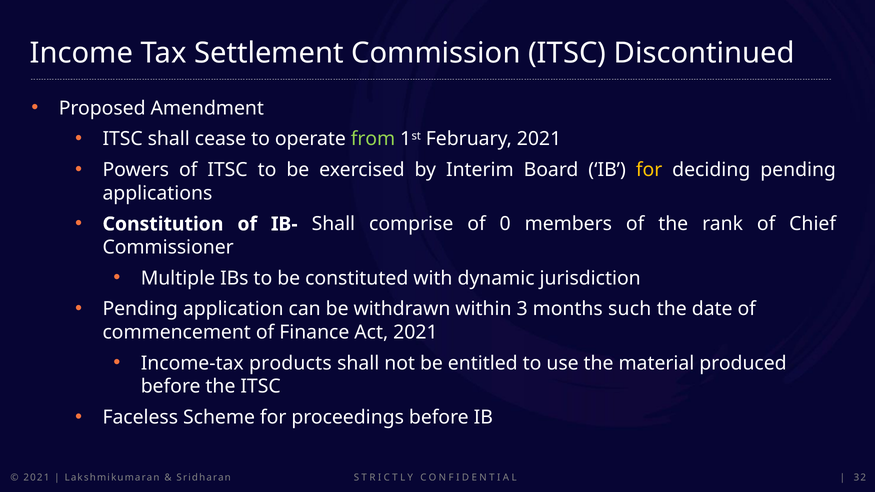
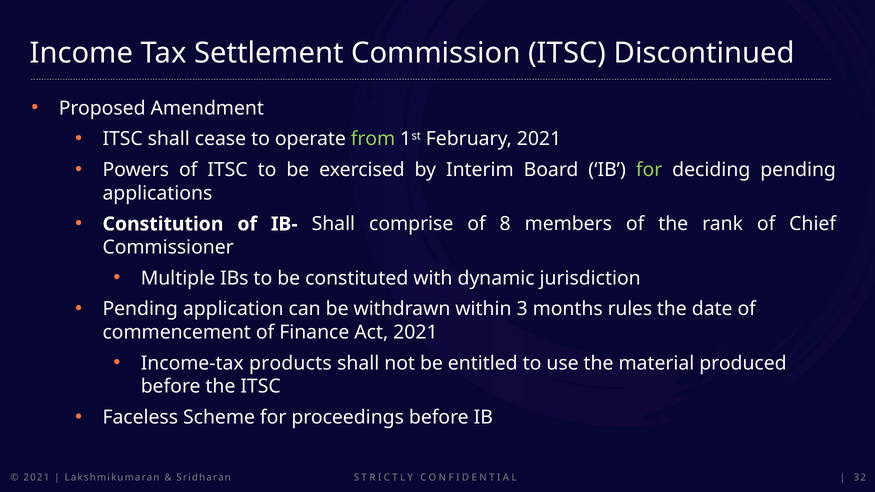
for at (649, 170) colour: yellow -> light green
0: 0 -> 8
such: such -> rules
